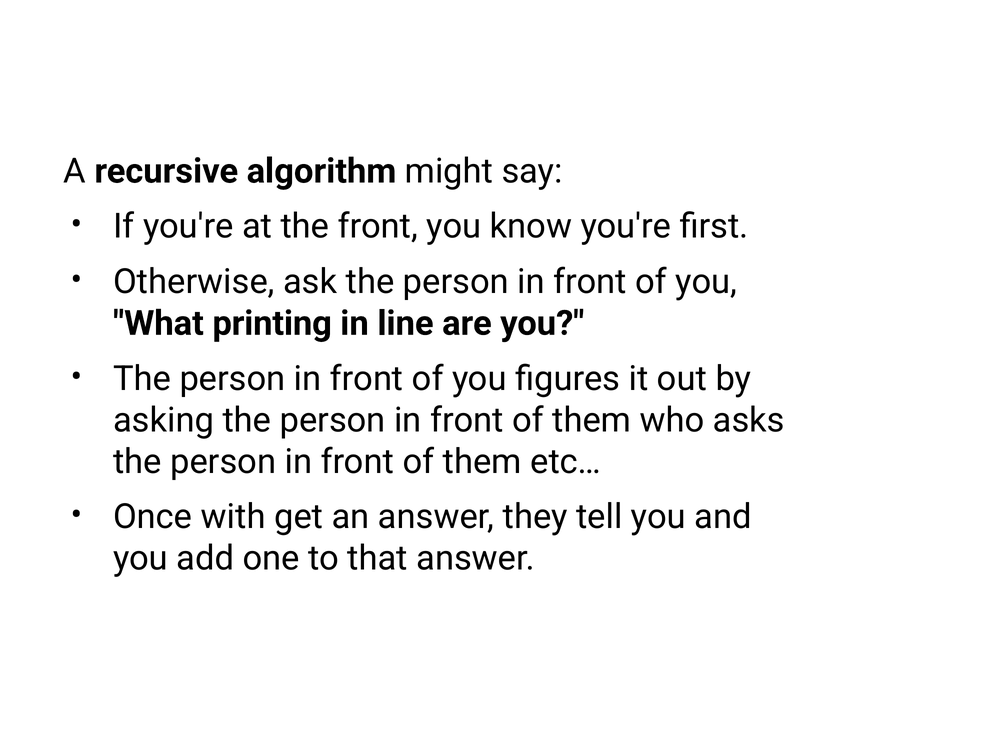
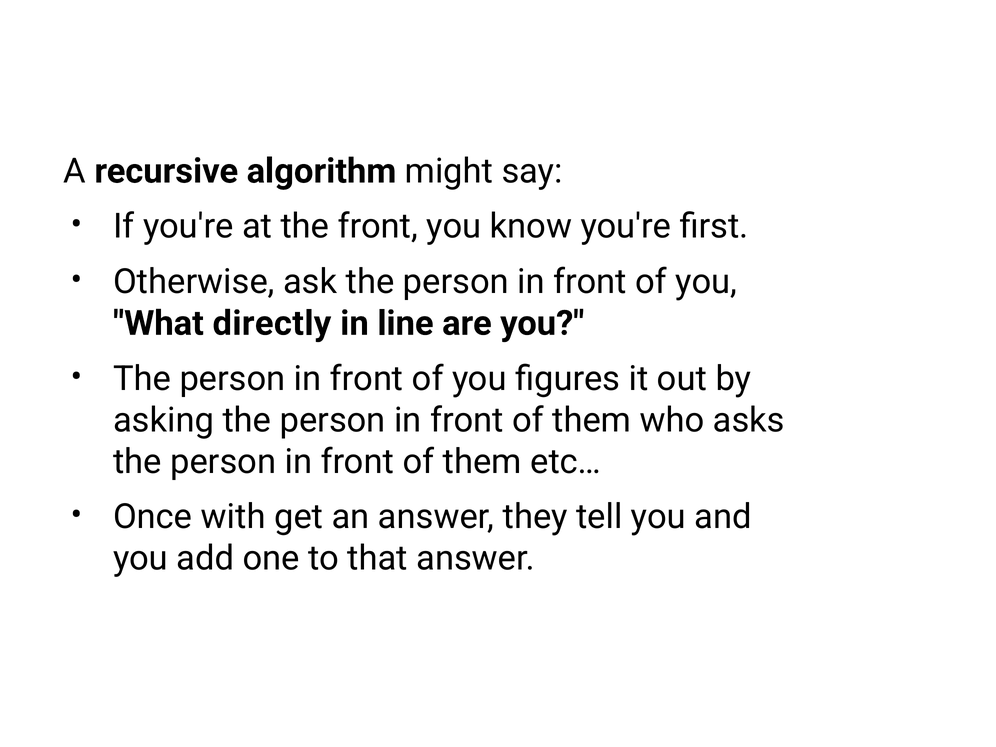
printing: printing -> directly
